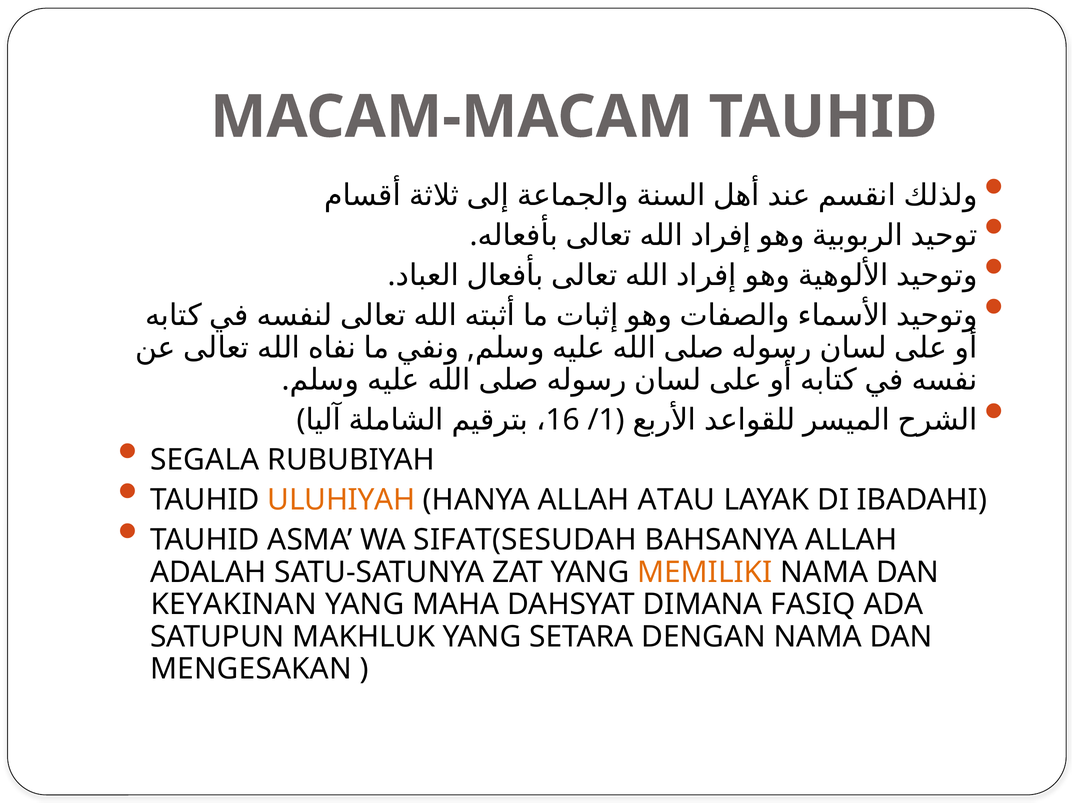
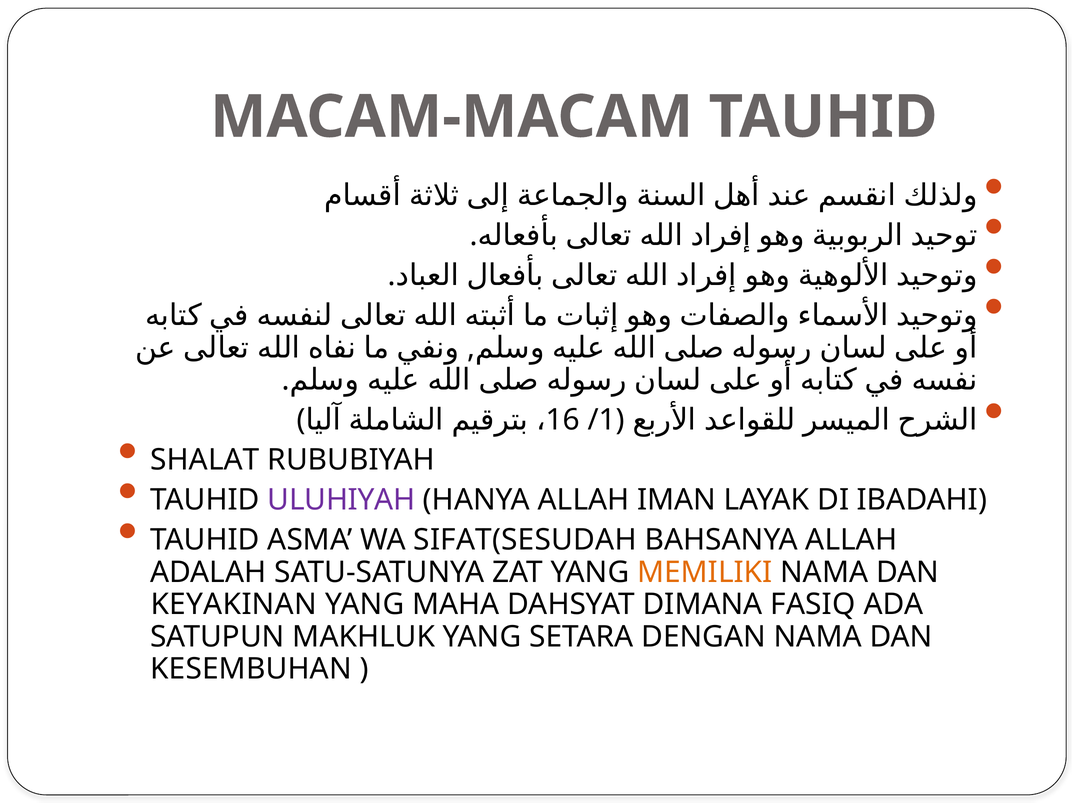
SEGALA: SEGALA -> SHALAT
ULUHIYAH colour: orange -> purple
ATAU: ATAU -> IMAN
MENGESAKAN: MENGESAKAN -> KESEMBUHAN
